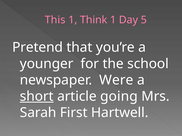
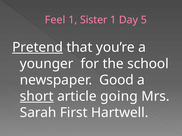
This: This -> Feel
Think: Think -> Sister
Pretend underline: none -> present
Were: Were -> Good
